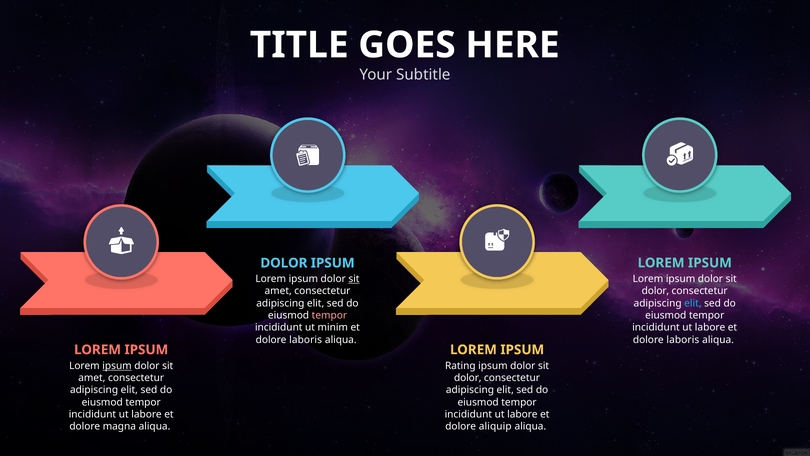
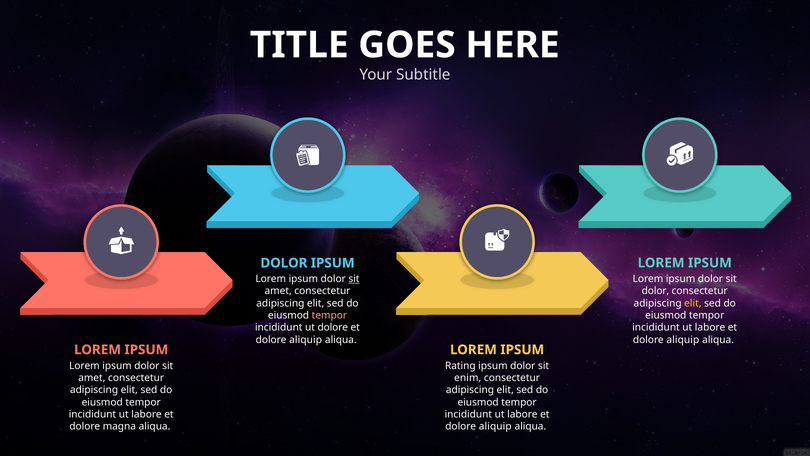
elit at (693, 303) colour: light blue -> yellow
ut minim: minim -> dolore
laboris at (683, 339): laboris -> aliquip
laboris at (306, 339): laboris -> aliquip
ipsum at (117, 365) underline: present -> none
dolor at (468, 378): dolor -> enim
